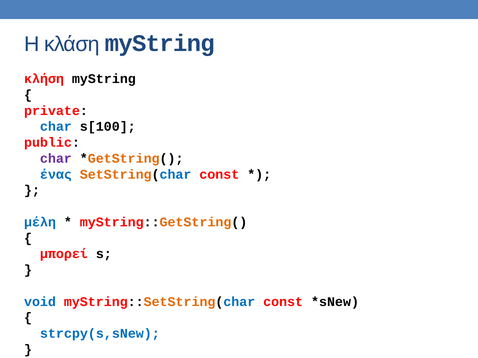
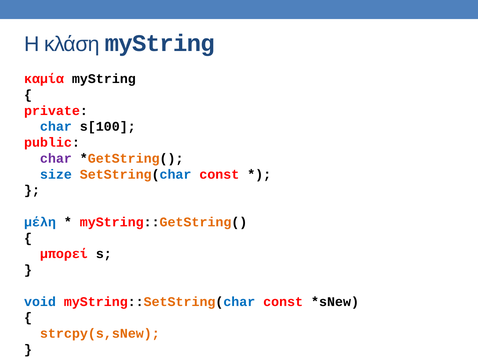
κλήση: κλήση -> καμία
ένας: ένας -> size
strcpy(s,sNew colour: blue -> orange
